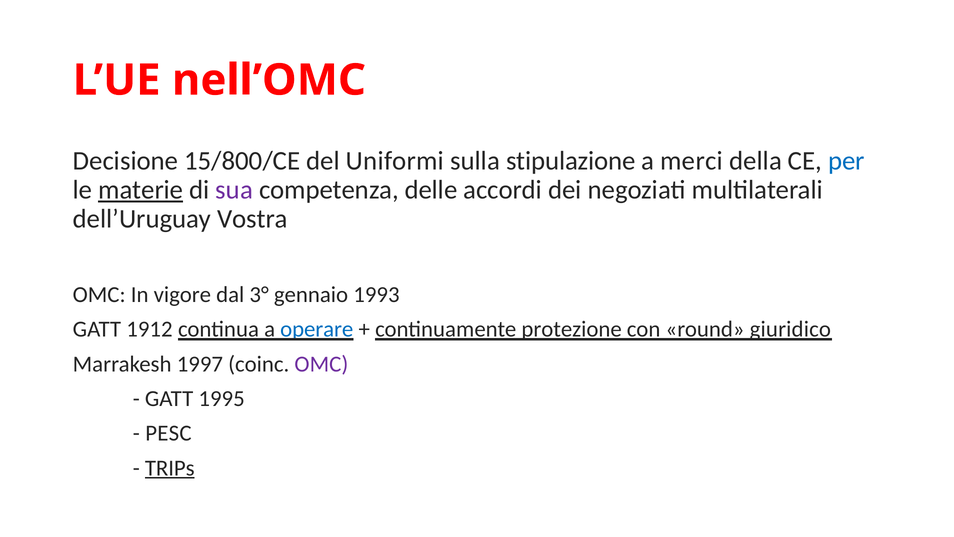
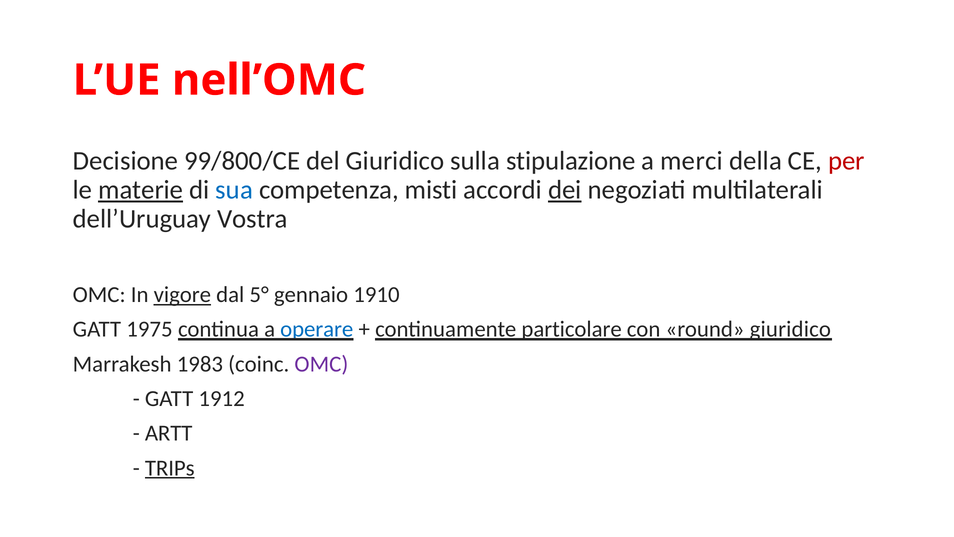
15/800/CE: 15/800/CE -> 99/800/CE
del Uniformi: Uniformi -> Giuridico
per colour: blue -> red
sua colour: purple -> blue
delle: delle -> misti
dei underline: none -> present
vigore underline: none -> present
3°: 3° -> 5°
1993: 1993 -> 1910
1912: 1912 -> 1975
protezione: protezione -> particolare
1997: 1997 -> 1983
1995: 1995 -> 1912
PESC: PESC -> ARTT
